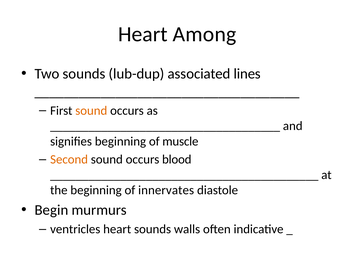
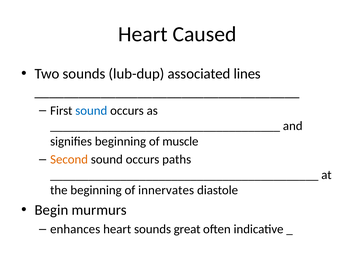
Among: Among -> Caused
sound at (91, 111) colour: orange -> blue
blood: blood -> paths
ventricles: ventricles -> enhances
walls: walls -> great
